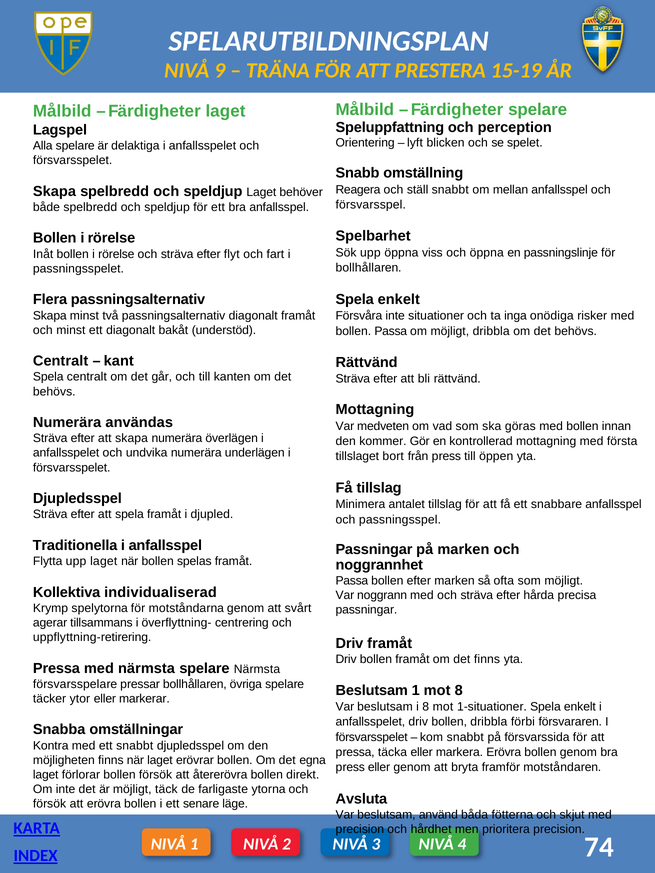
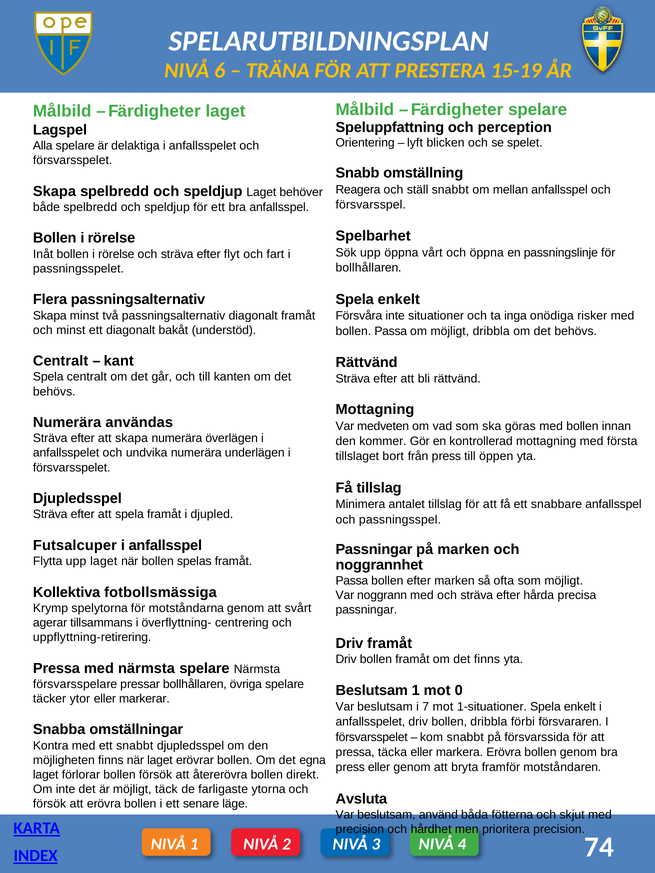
9: 9 -> 6
viss: viss -> vårt
Traditionella: Traditionella -> Futsalcuper
individualiserad: individualiserad -> fotbollsmässiga
mot 8: 8 -> 0
i 8: 8 -> 7
